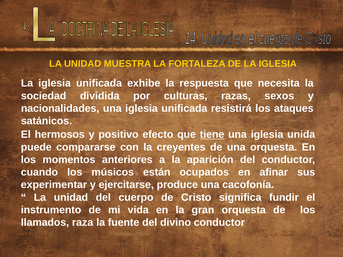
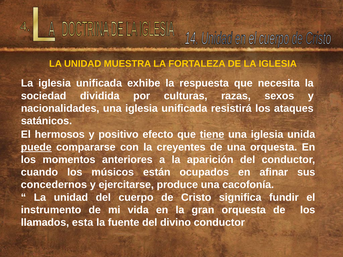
puede underline: none -> present
experimentar: experimentar -> concedernos
raza: raza -> esta
